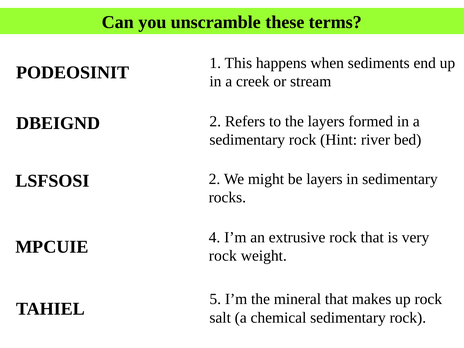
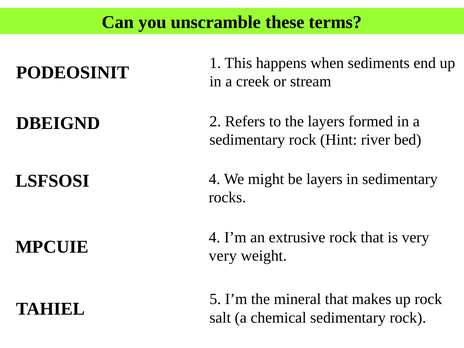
LSFSOSI 2: 2 -> 4
rock at (223, 256): rock -> very
